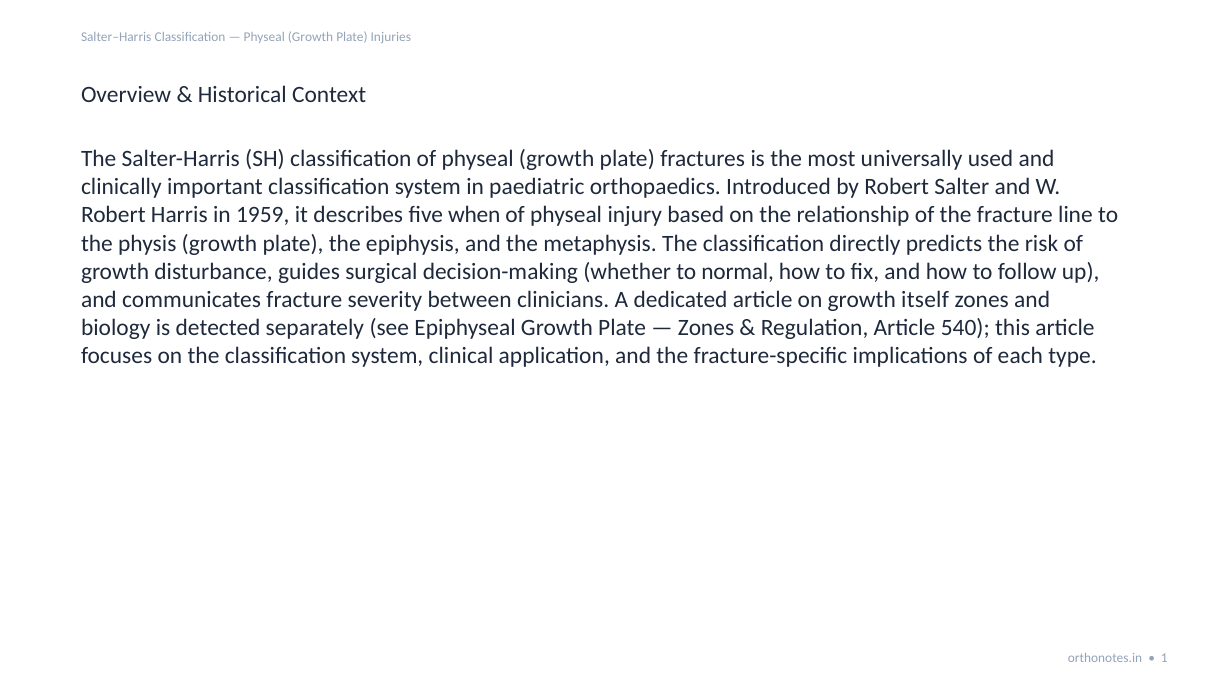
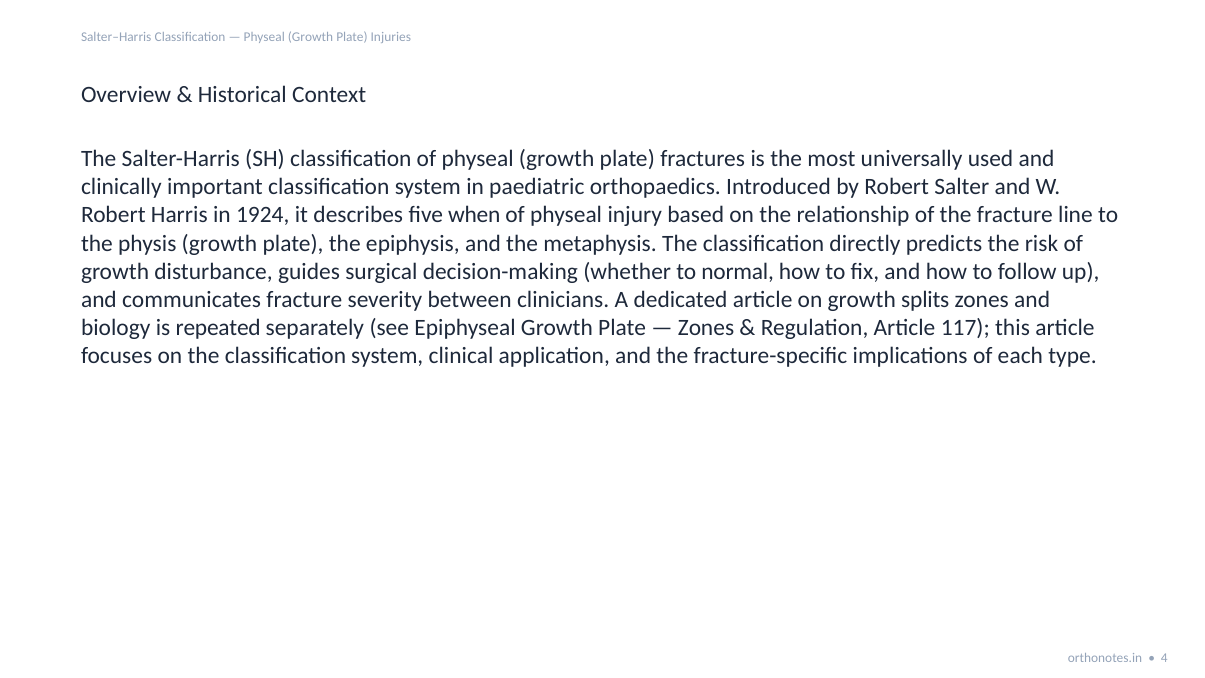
1959: 1959 -> 1924
itself: itself -> splits
detected: detected -> repeated
540: 540 -> 117
1: 1 -> 4
